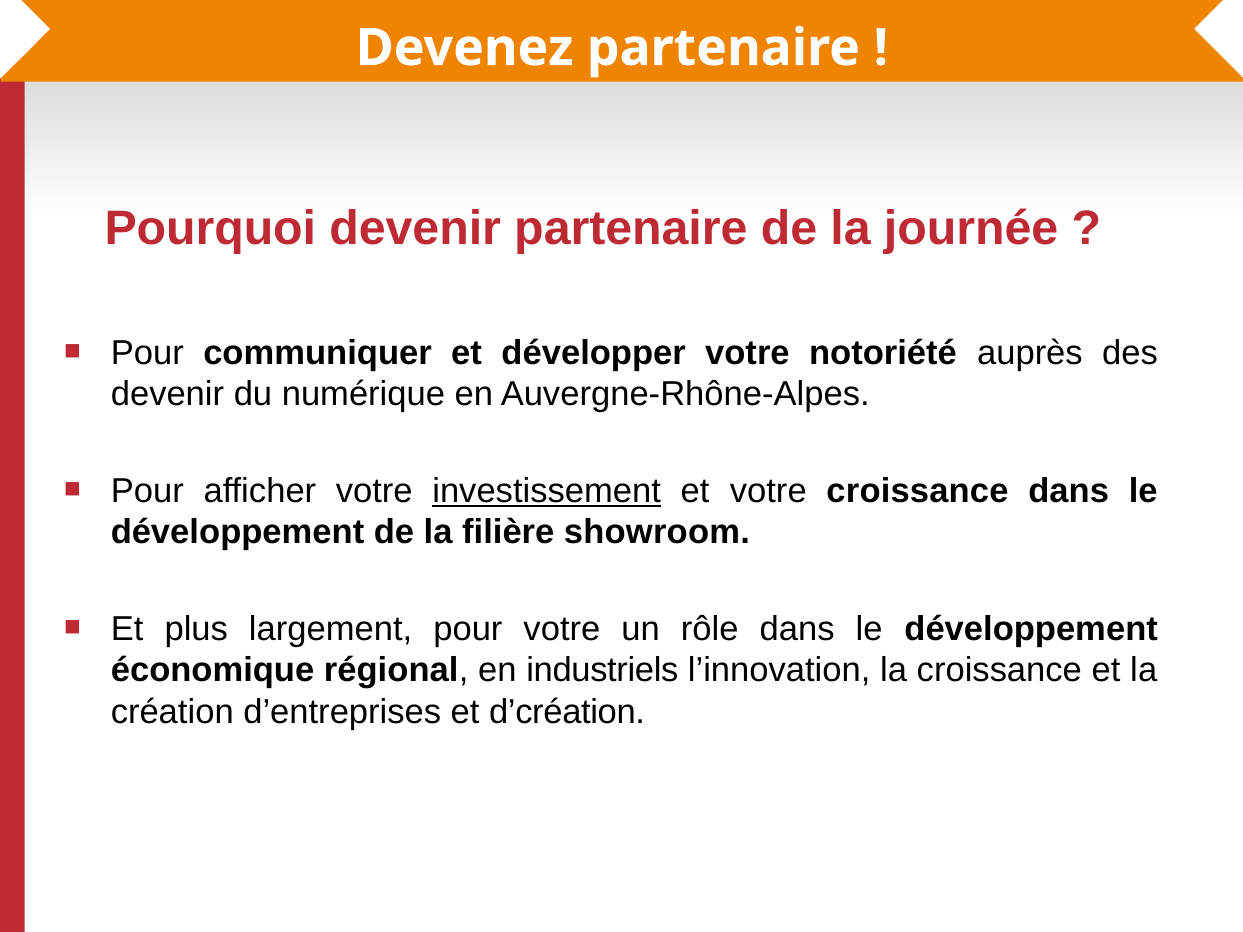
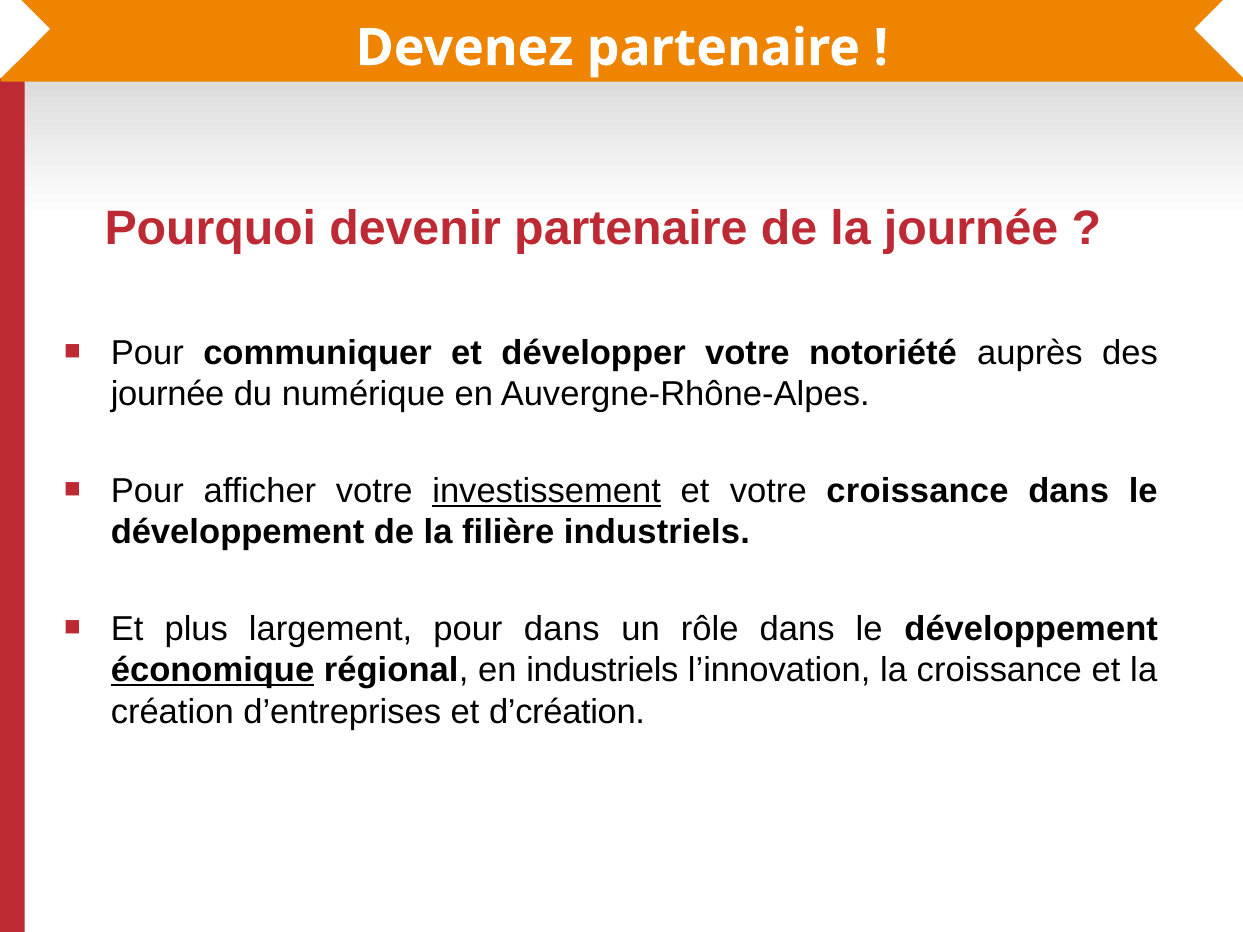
devenir at (167, 394): devenir -> journée
filière showroom: showroom -> industriels
pour votre: votre -> dans
économique underline: none -> present
